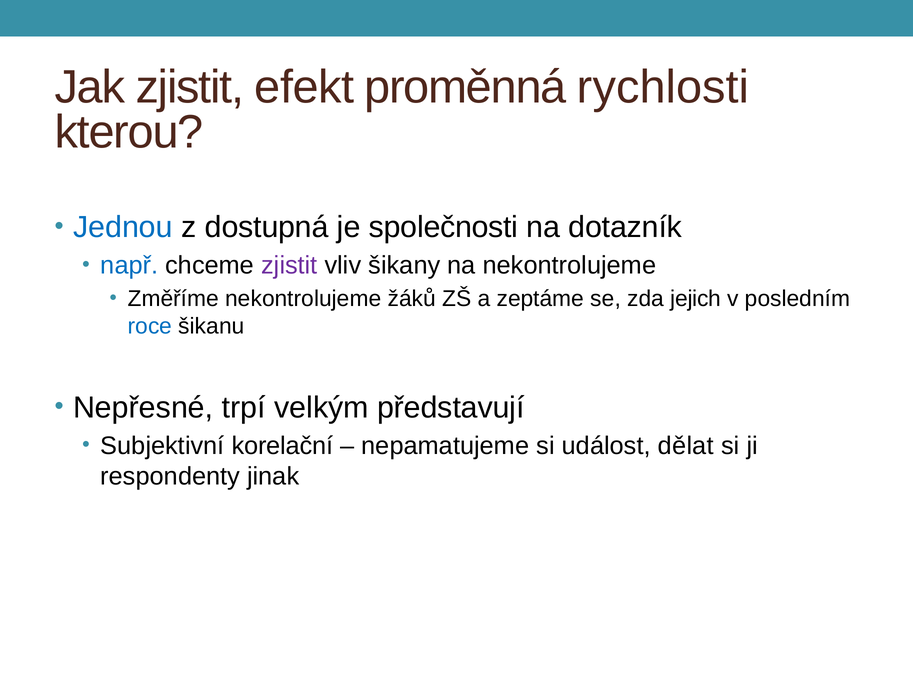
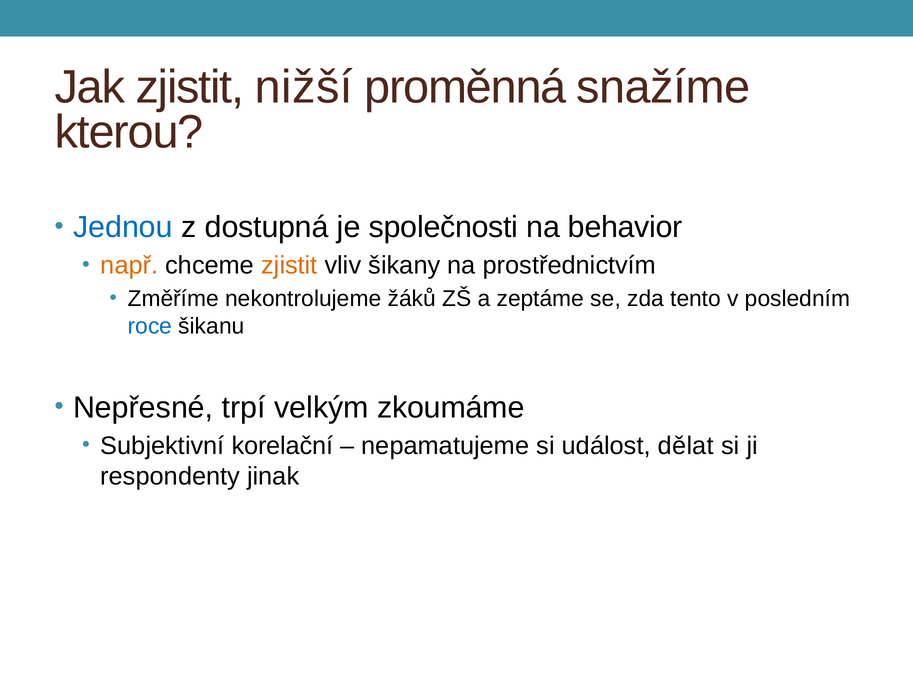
efekt: efekt -> nižší
rychlosti: rychlosti -> snažíme
dotazník: dotazník -> behavior
např colour: blue -> orange
zjistit at (289, 266) colour: purple -> orange
na nekontrolujeme: nekontrolujeme -> prostřednictvím
jejich: jejich -> tento
představují: představují -> zkoumáme
